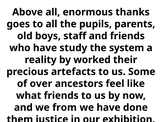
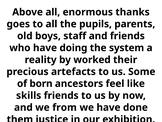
study: study -> doing
over: over -> born
what: what -> skills
